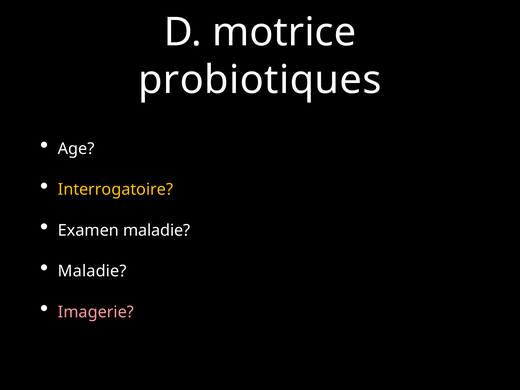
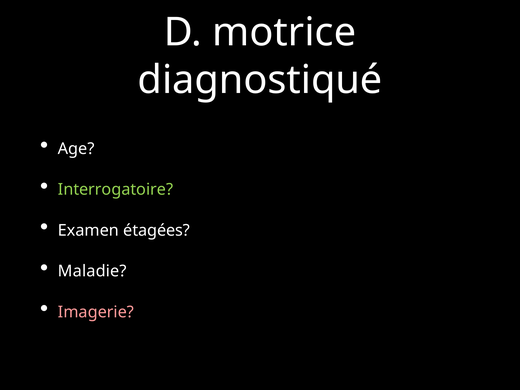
probiotiques: probiotiques -> diagnostiqué
Interrogatoire colour: yellow -> light green
Examen maladie: maladie -> étagées
